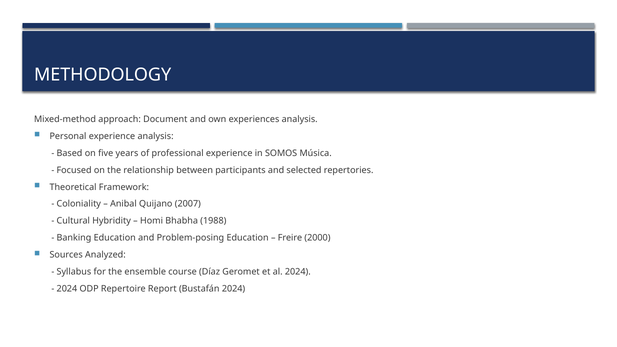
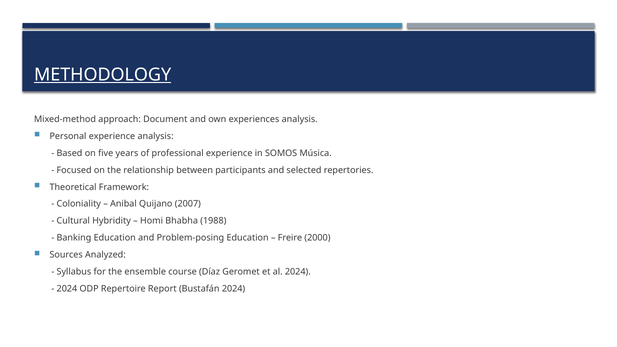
METHODOLOGY underline: none -> present
